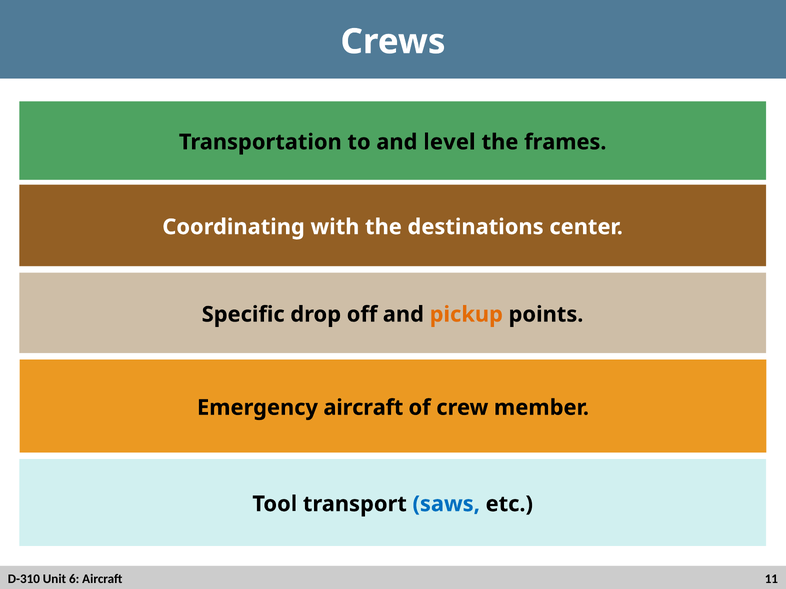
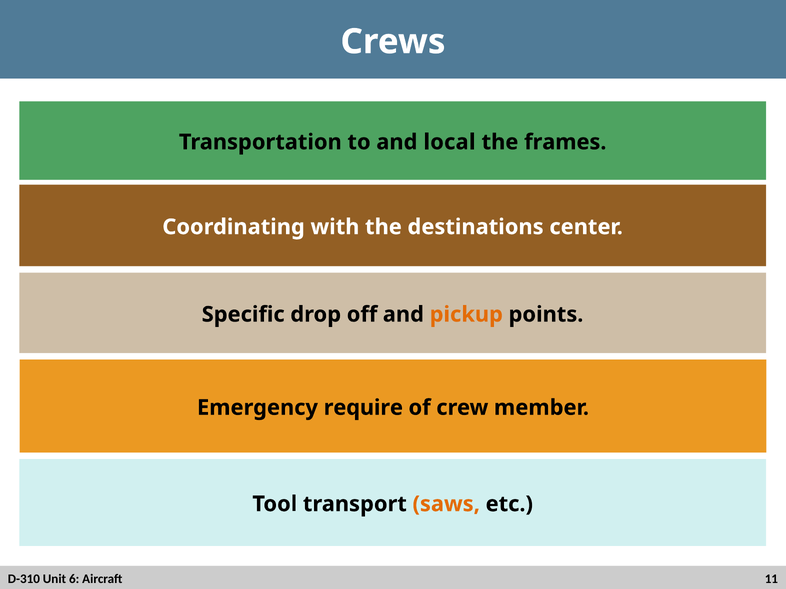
level: level -> local
Emergency aircraft: aircraft -> require
saws colour: blue -> orange
